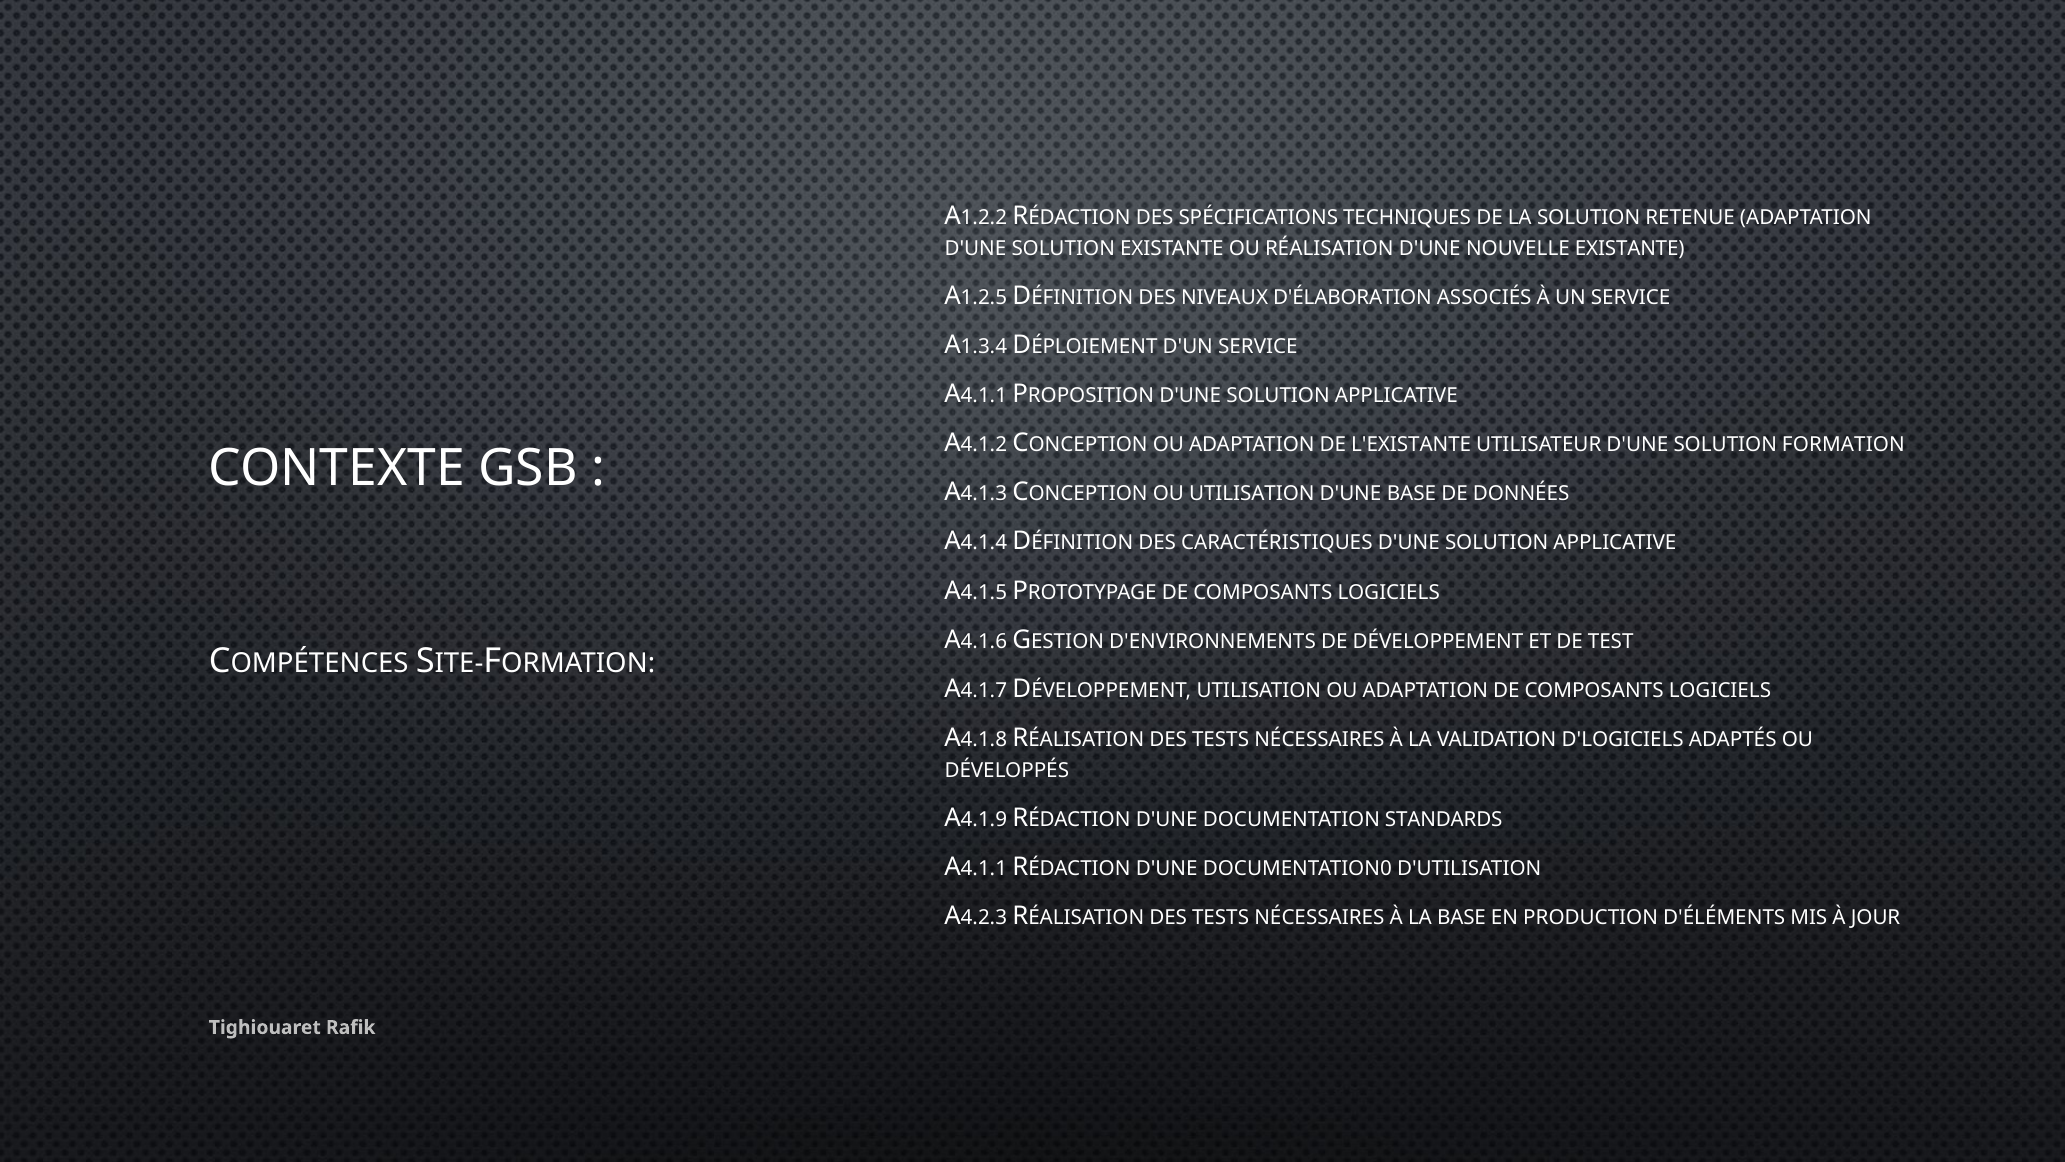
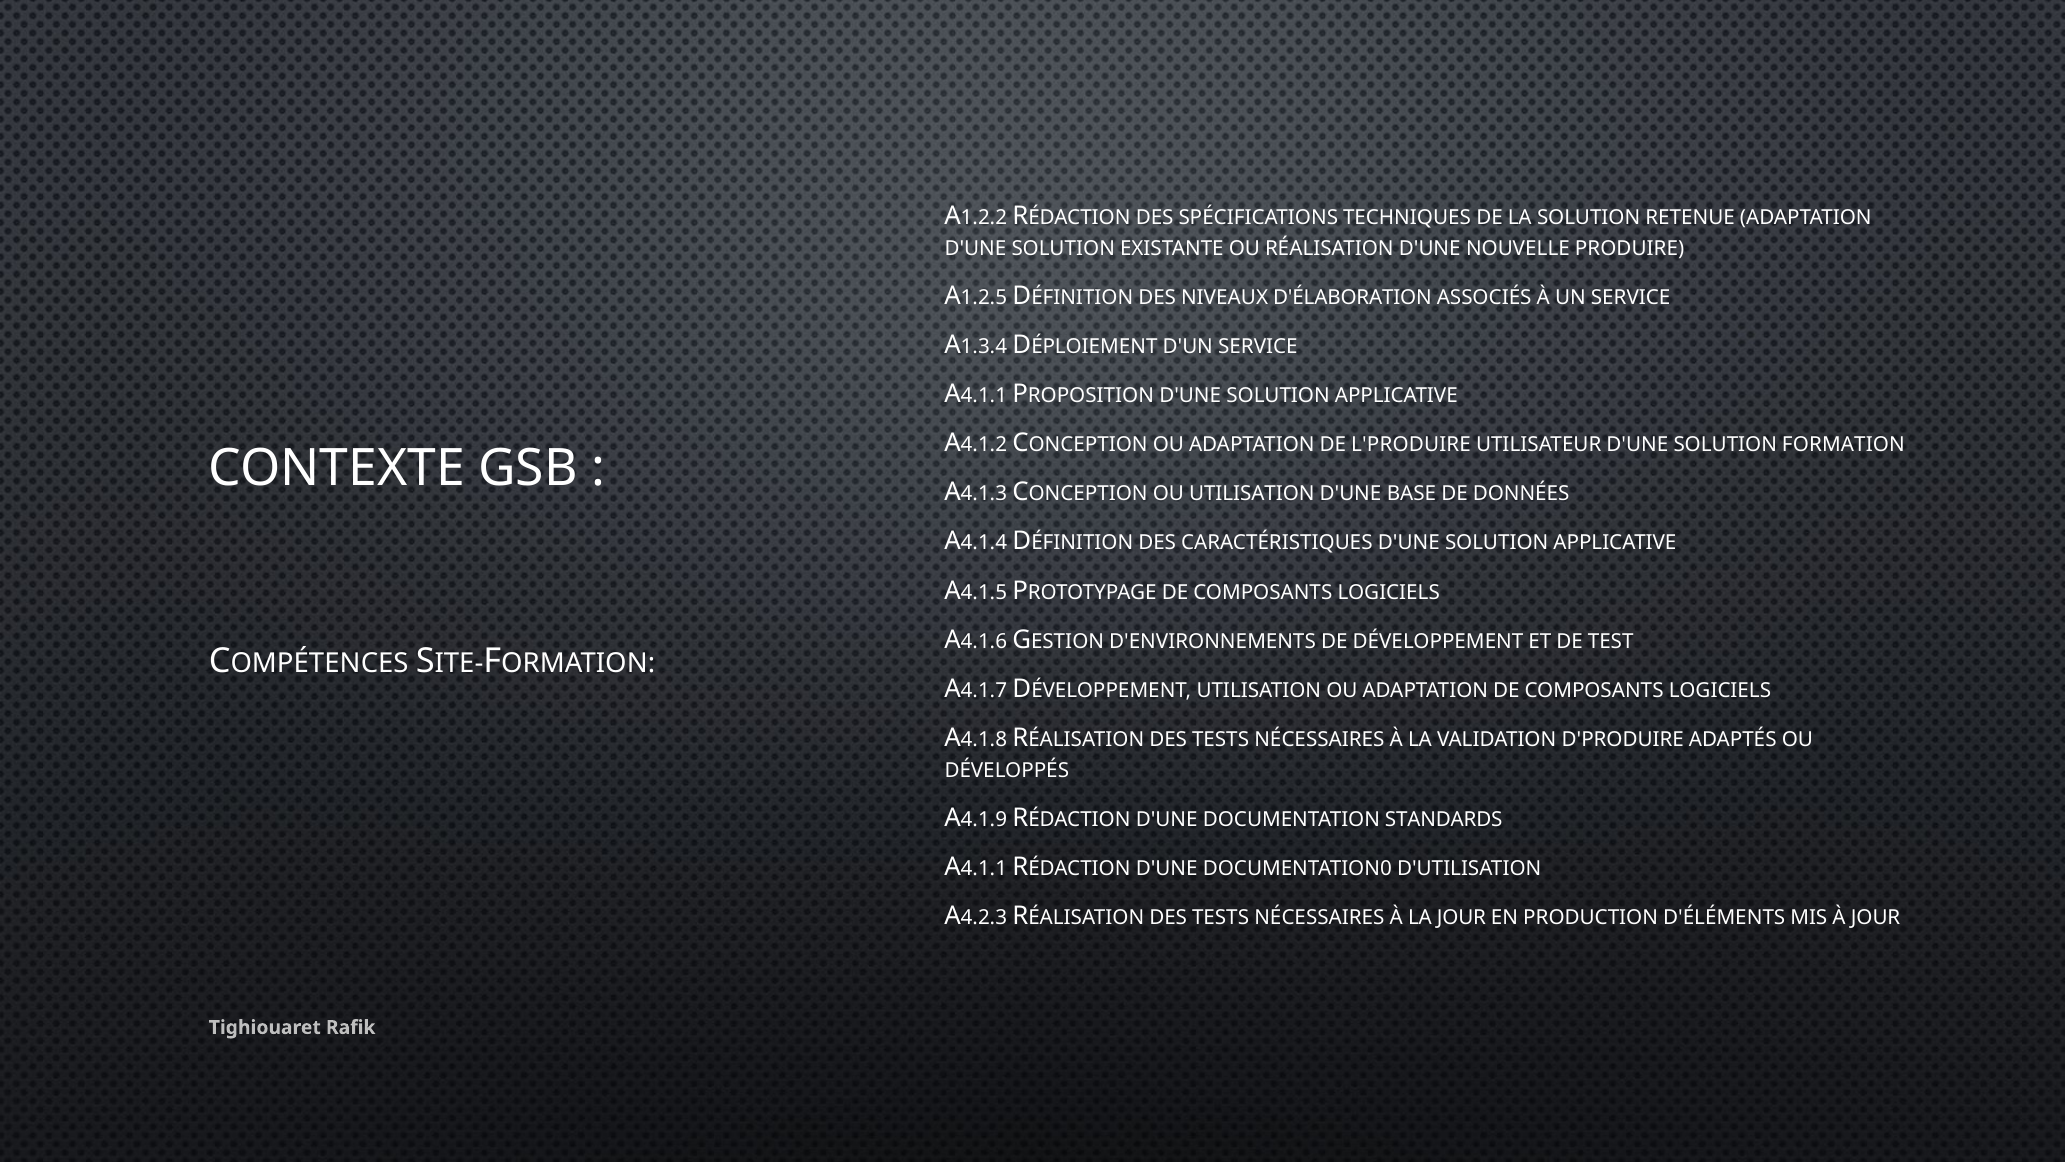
NOUVELLE EXISTANTE: EXISTANTE -> PRODUIRE
L'EXISTANTE: L'EXISTANTE -> L'PRODUIRE
D'LOGICIELS: D'LOGICIELS -> D'PRODUIRE
LA BASE: BASE -> JOUR
